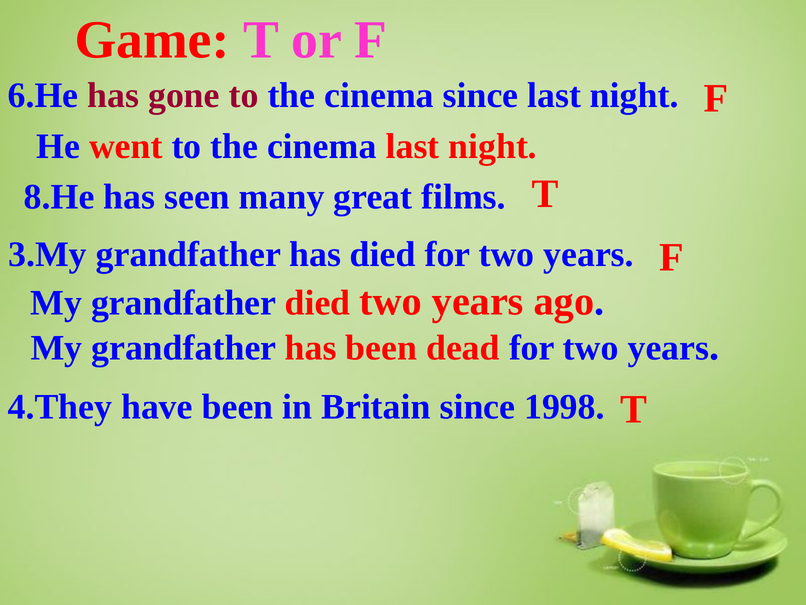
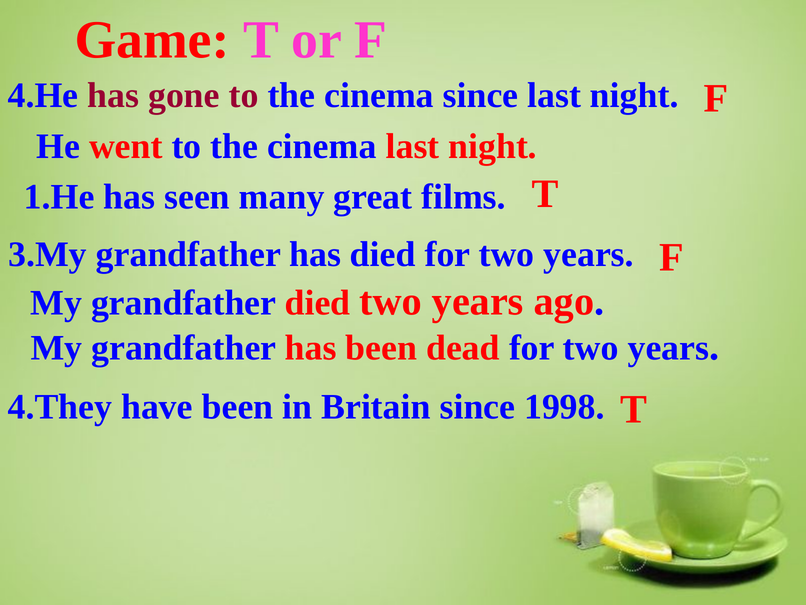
6.He: 6.He -> 4.He
8.He: 8.He -> 1.He
